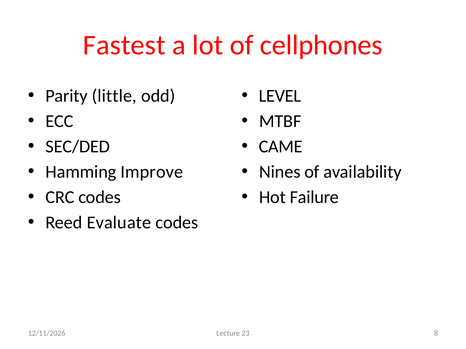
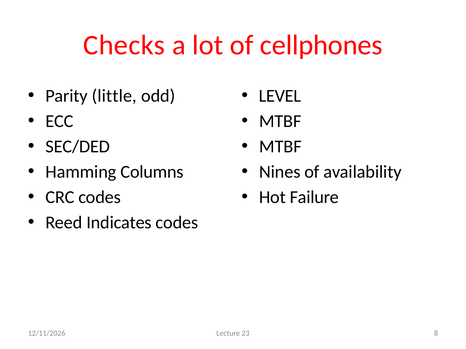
Fastest: Fastest -> Checks
CAME at (281, 147): CAME -> MTBF
Improve: Improve -> Columns
Evaluate: Evaluate -> Indicates
